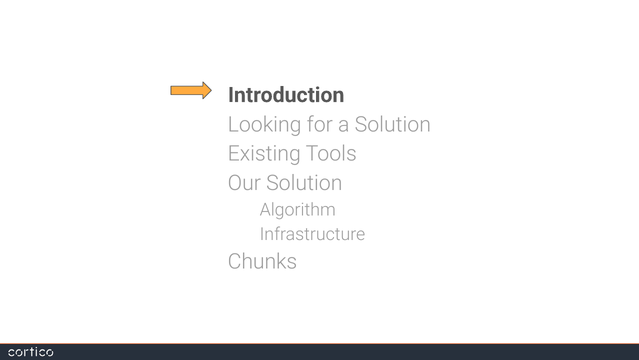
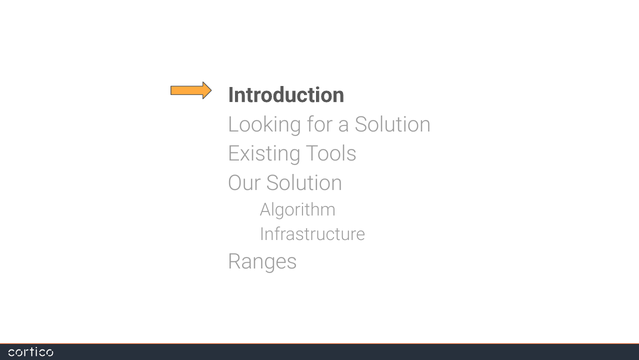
Chunks: Chunks -> Ranges
